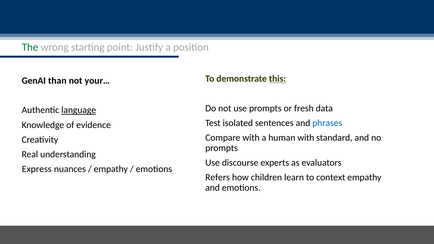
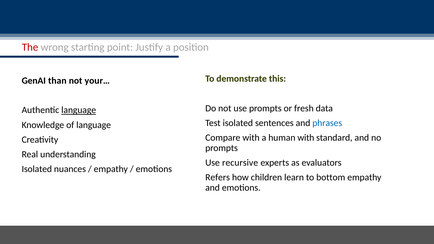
The colour: green -> red
this underline: present -> none
of evidence: evidence -> language
discourse: discourse -> recursive
Express at (37, 169): Express -> Isolated
context: context -> bottom
